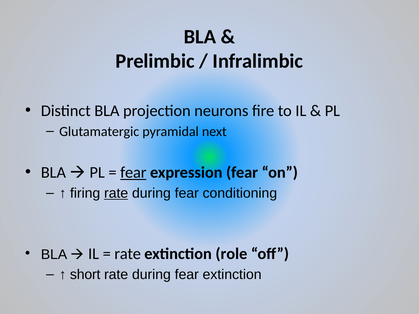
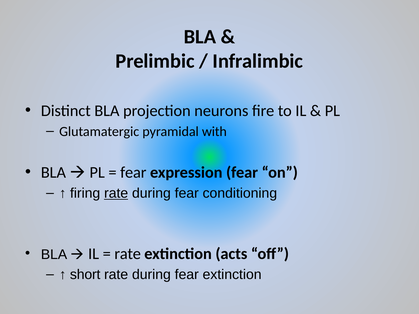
next: next -> with
fear at (133, 173) underline: present -> none
role: role -> acts
